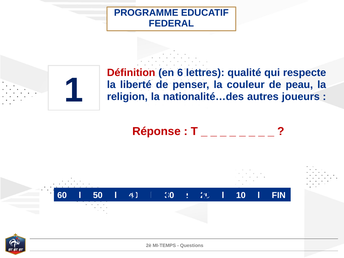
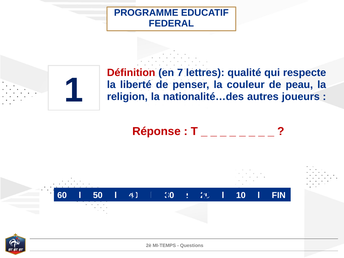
6: 6 -> 7
